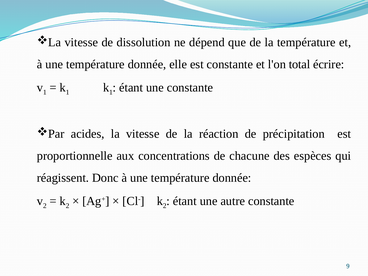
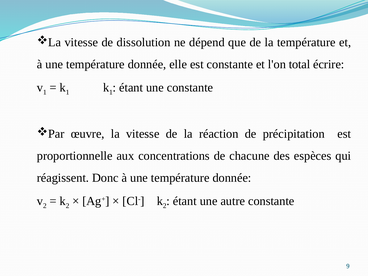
acides: acides -> œuvre
